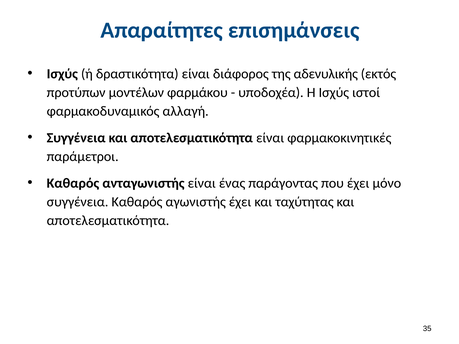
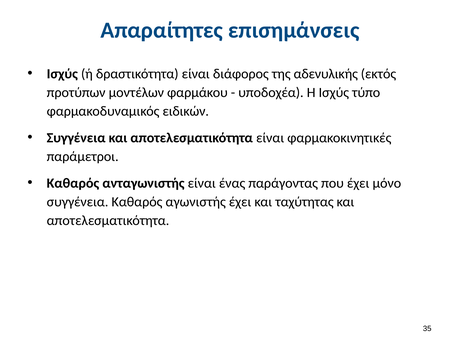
ιστοί: ιστοί -> τύπο
αλλαγή: αλλαγή -> ειδικών
